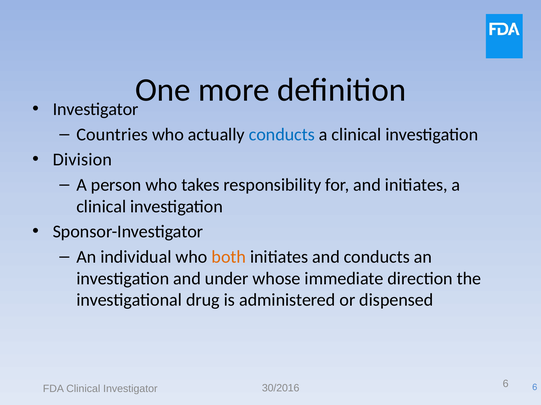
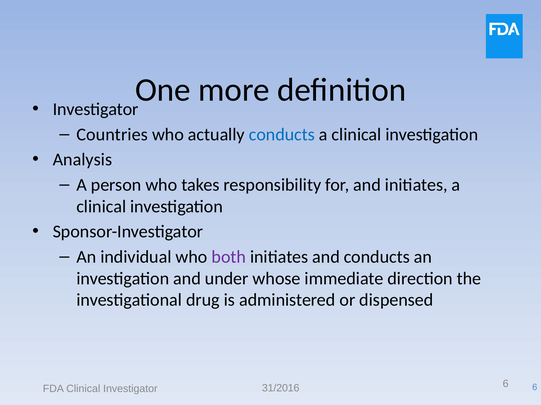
Division: Division -> Analysis
both colour: orange -> purple
30/2016: 30/2016 -> 31/2016
